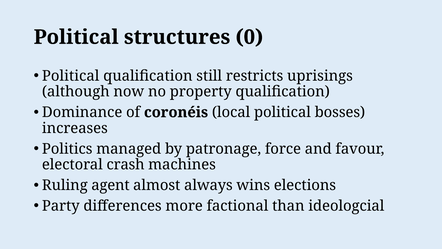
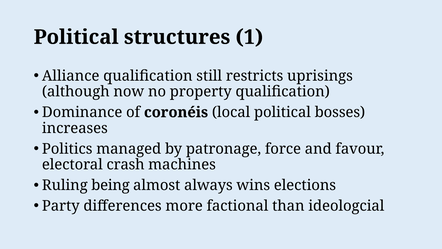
0: 0 -> 1
Political at (71, 76): Political -> Alliance
agent: agent -> being
